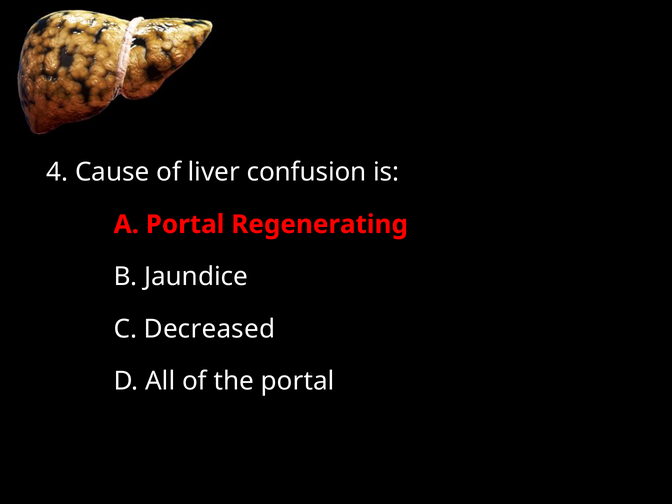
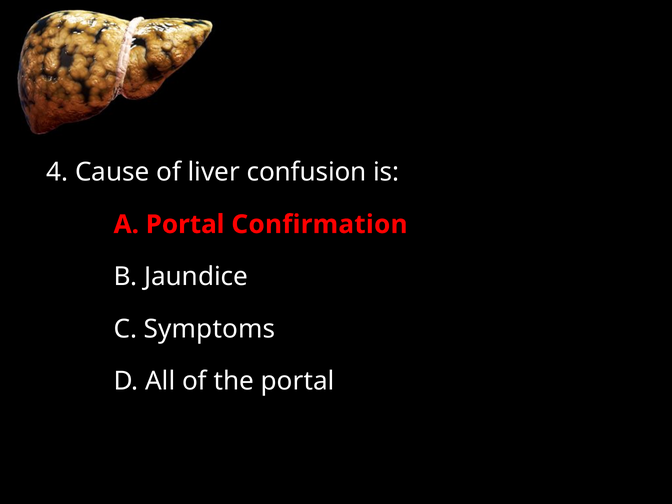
Regenerating: Regenerating -> Confirmation
Decreased: Decreased -> Symptoms
